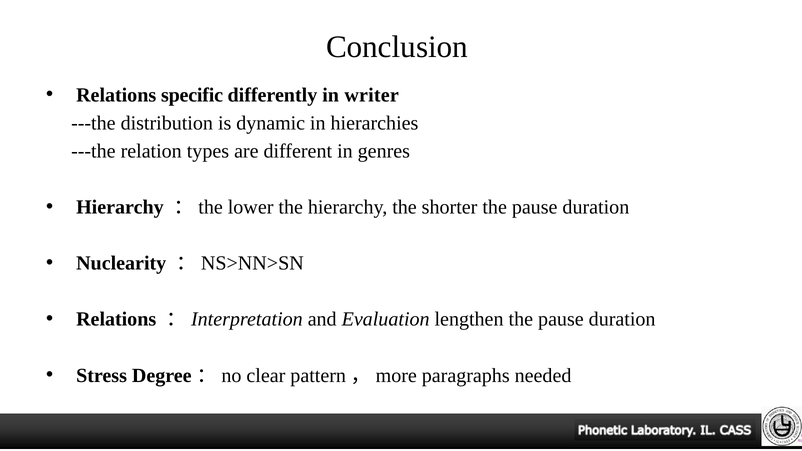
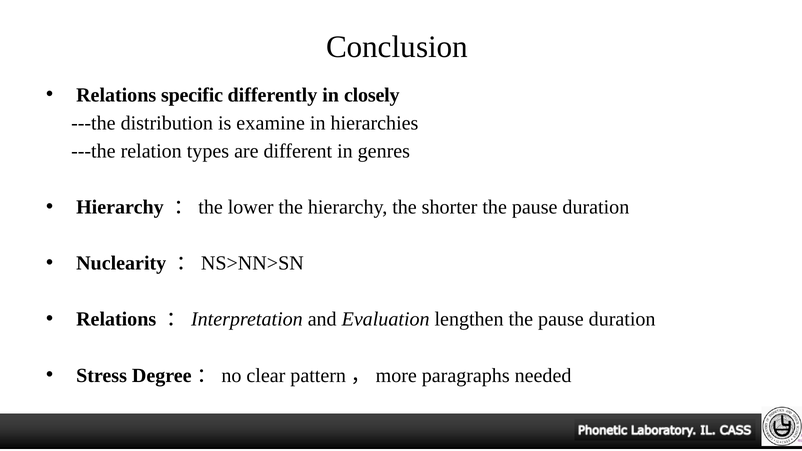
writer: writer -> closely
dynamic: dynamic -> examine
